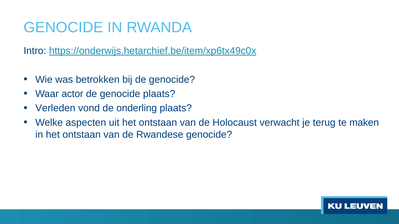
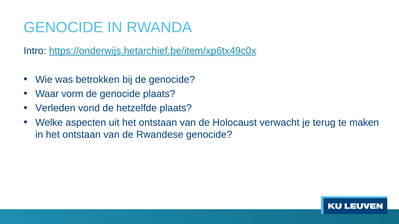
actor: actor -> vorm
onderling: onderling -> hetzelfde
